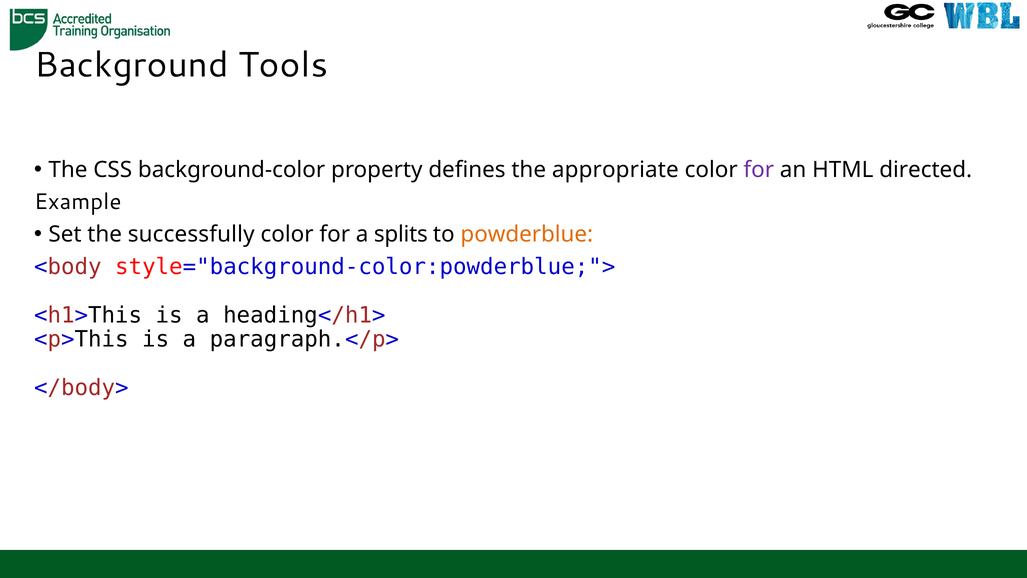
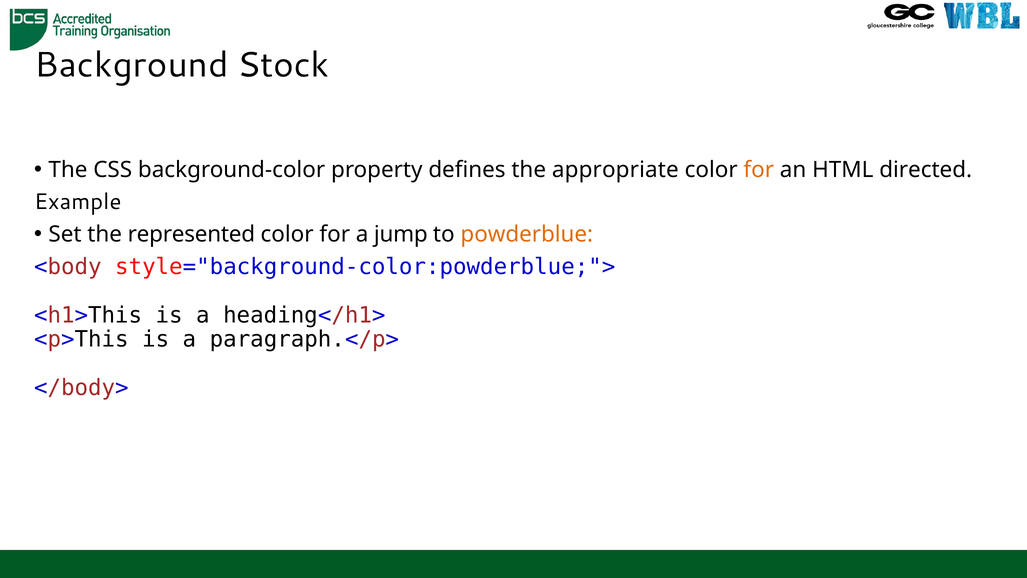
Tools: Tools -> Stock
for at (759, 170) colour: purple -> orange
successfully: successfully -> represented
splits: splits -> jump
